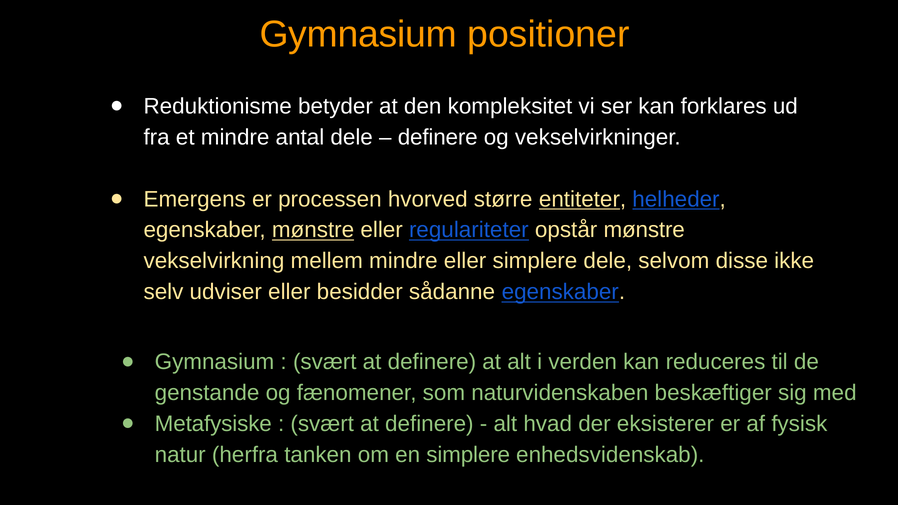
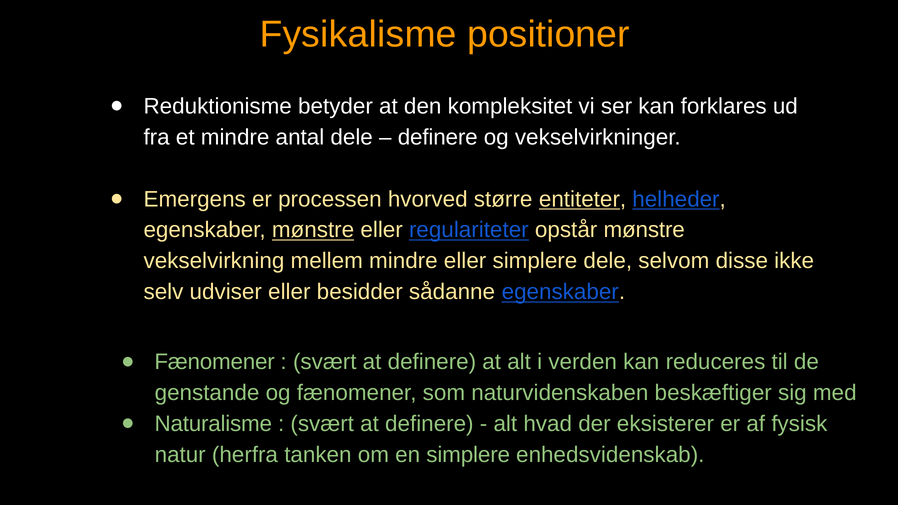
Gymnasium at (358, 35): Gymnasium -> Fysikalisme
Gymnasium at (215, 362): Gymnasium -> Fænomener
Metafysiske: Metafysiske -> Naturalisme
